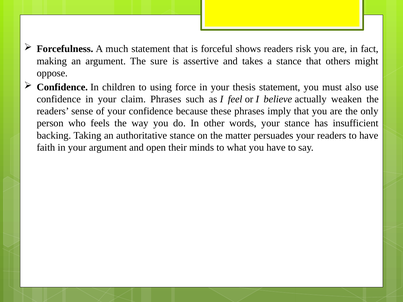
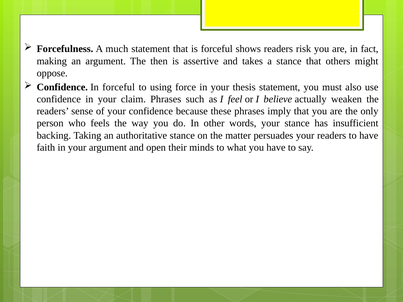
sure: sure -> then
In children: children -> forceful
